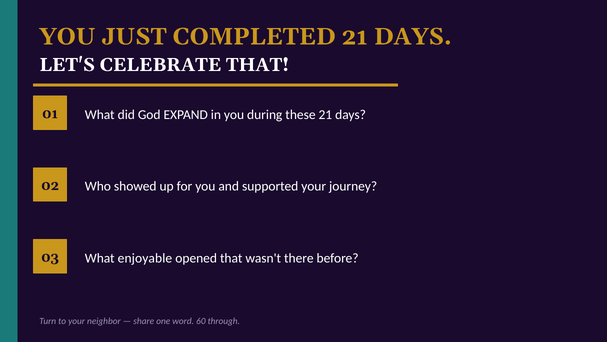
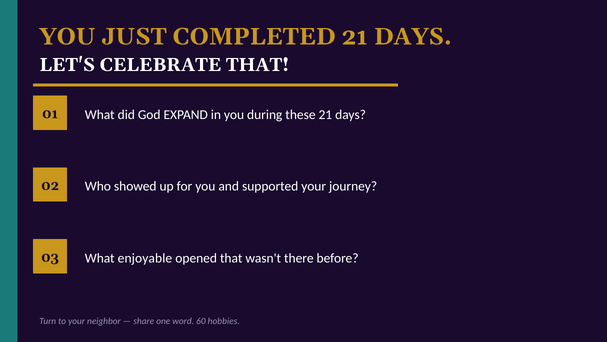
through: through -> hobbies
